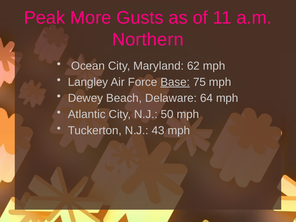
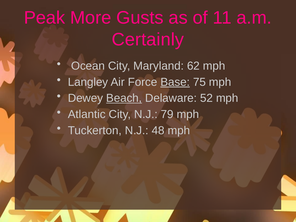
Northern: Northern -> Certainly
Beach underline: none -> present
64: 64 -> 52
50: 50 -> 79
43: 43 -> 48
